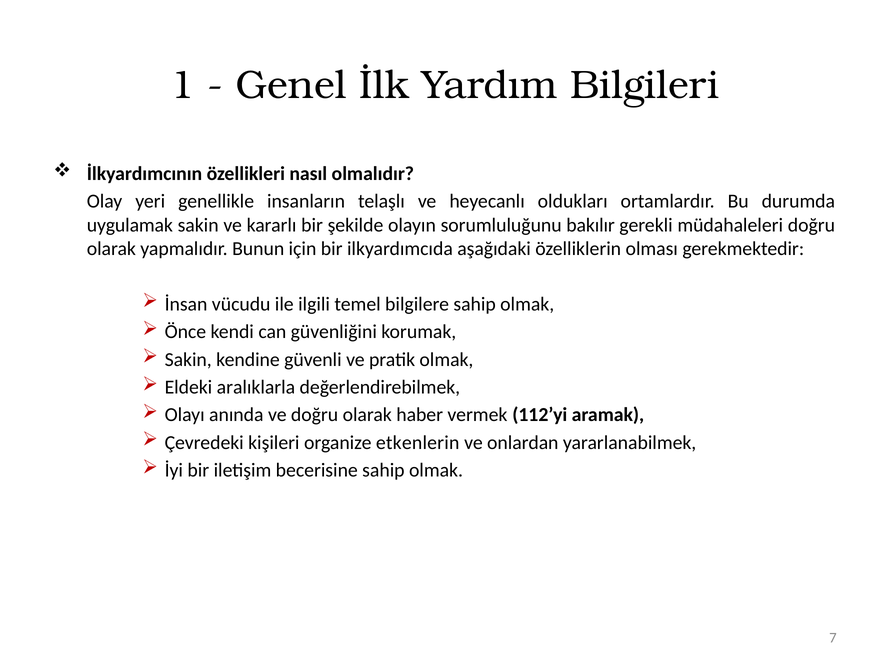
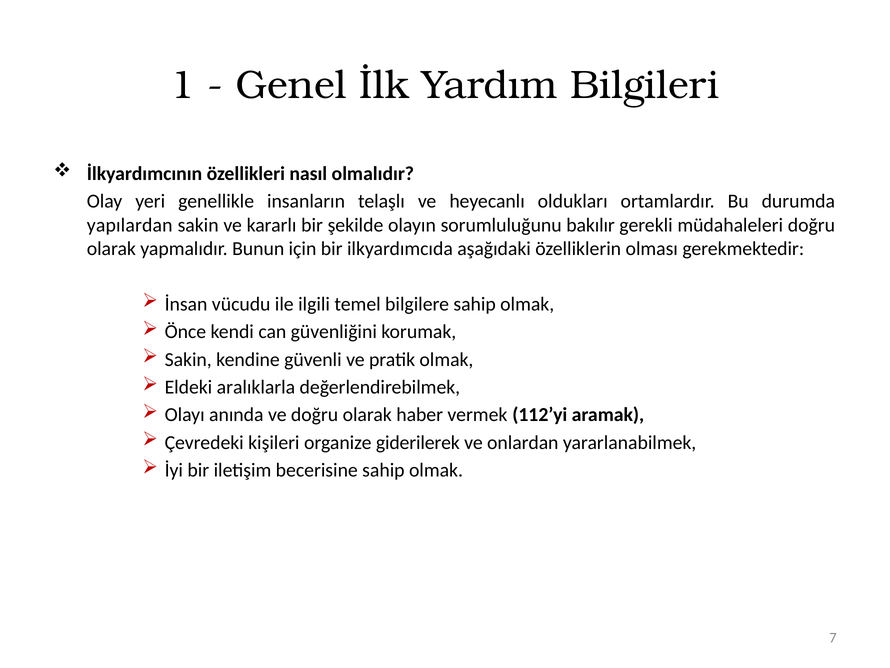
uygulamak: uygulamak -> yapılardan
etkenlerin: etkenlerin -> giderilerek
